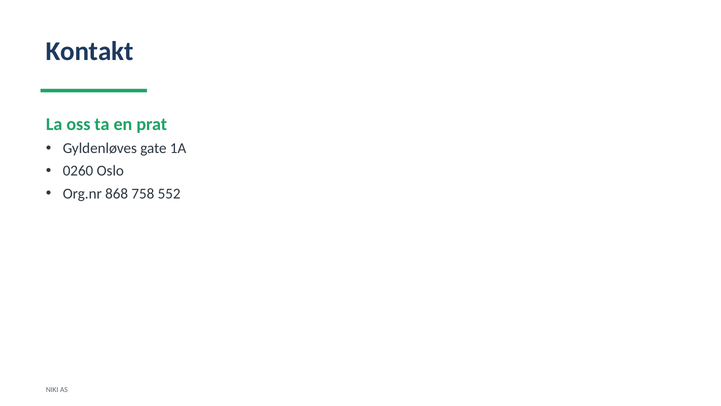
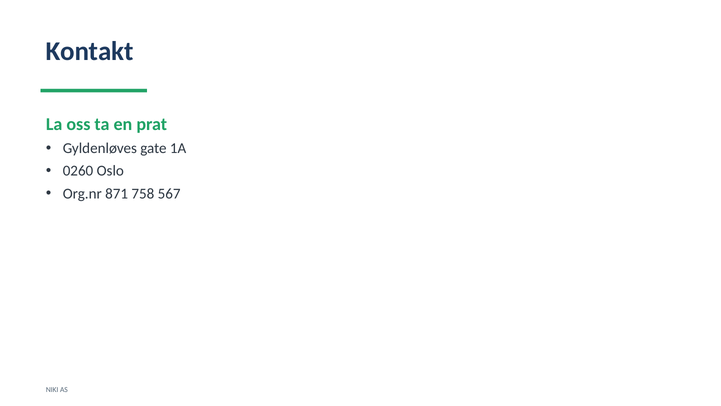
868: 868 -> 871
552: 552 -> 567
